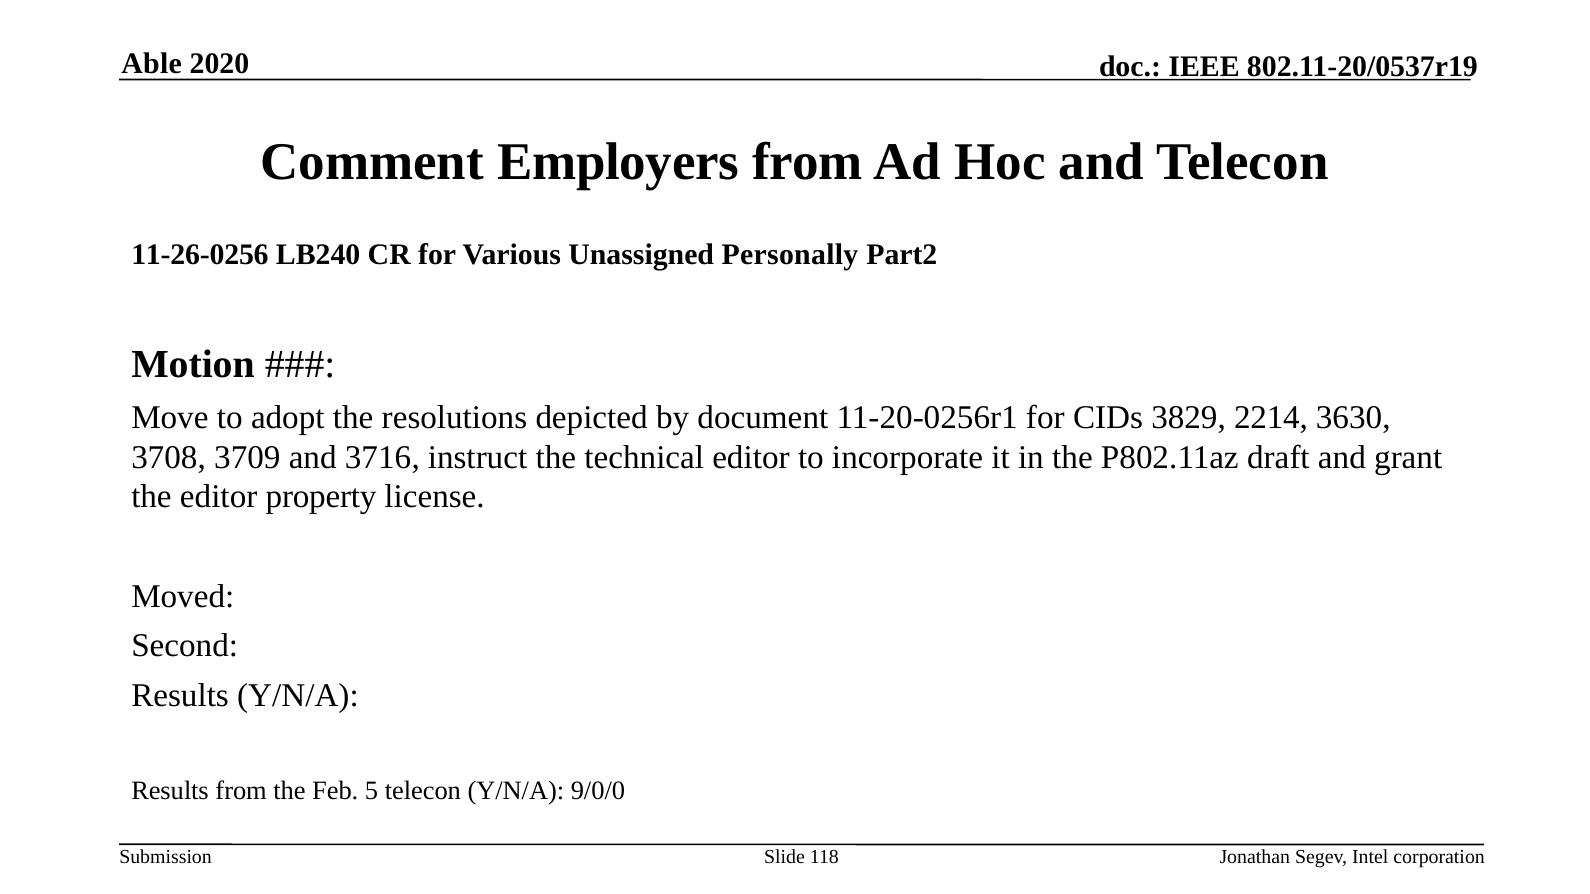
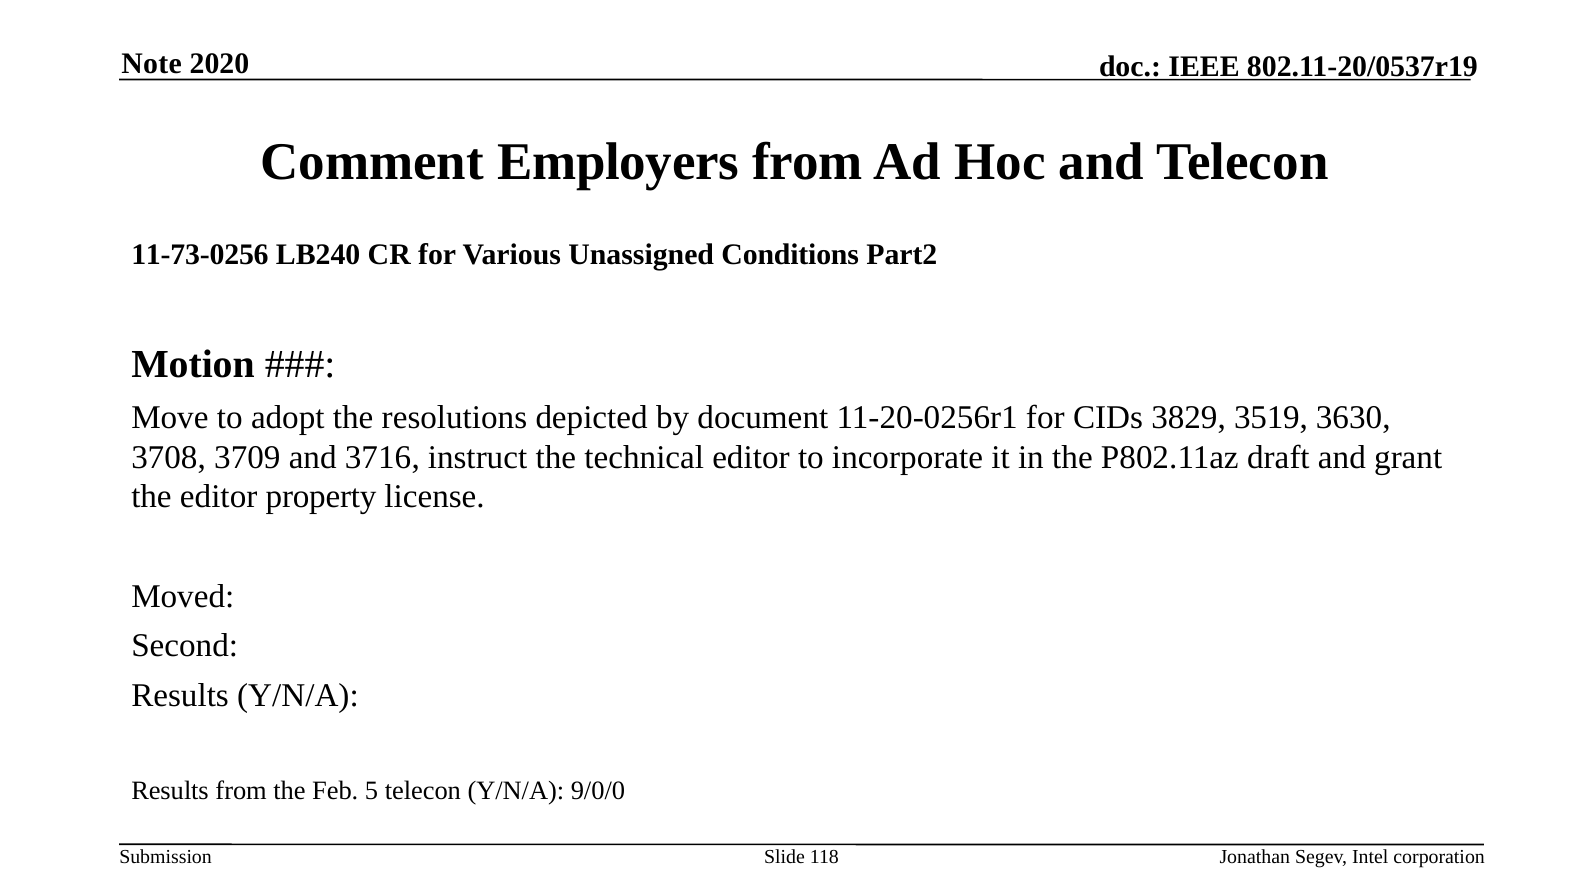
Able: Able -> Note
11-26-0256: 11-26-0256 -> 11-73-0256
Personally: Personally -> Conditions
2214: 2214 -> 3519
